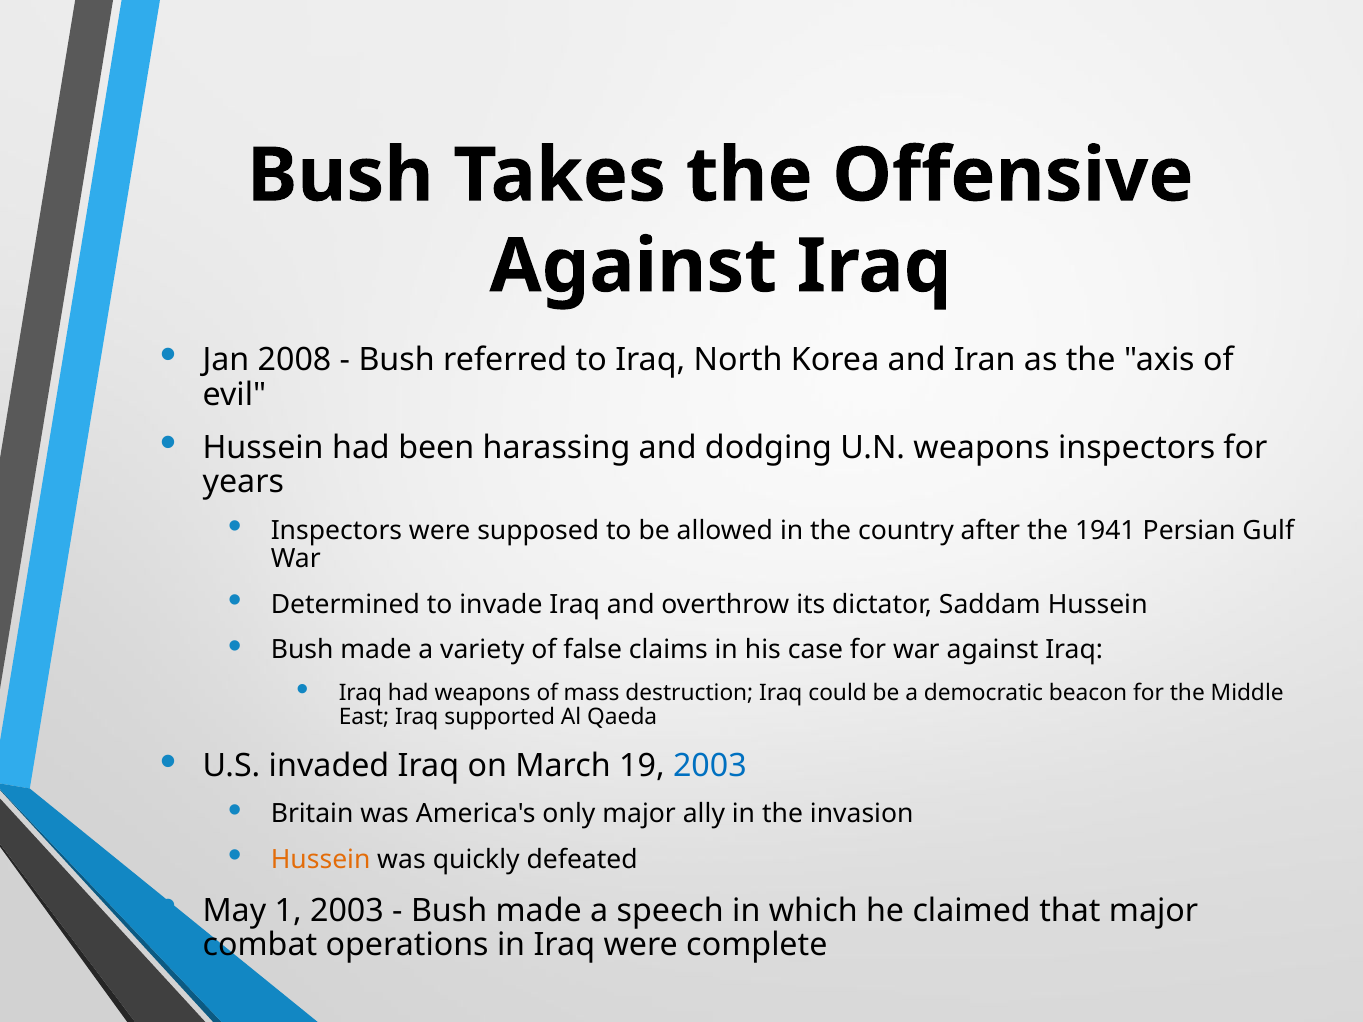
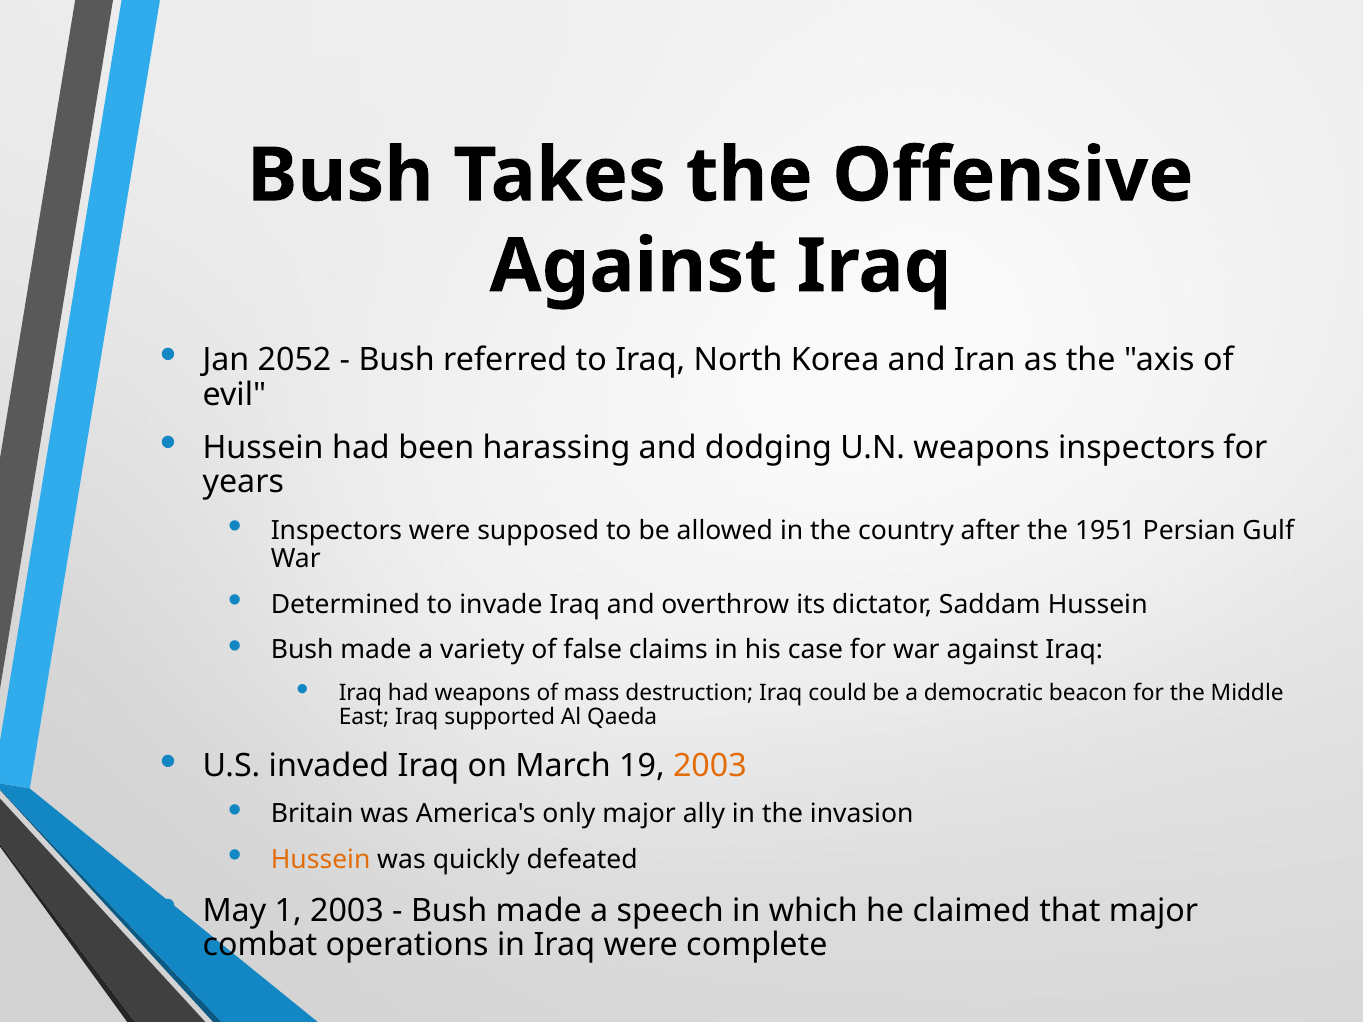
2008: 2008 -> 2052
1941: 1941 -> 1951
2003 at (710, 766) colour: blue -> orange
